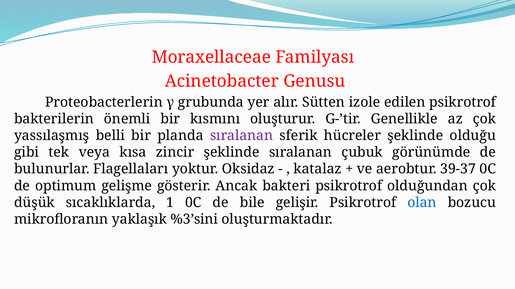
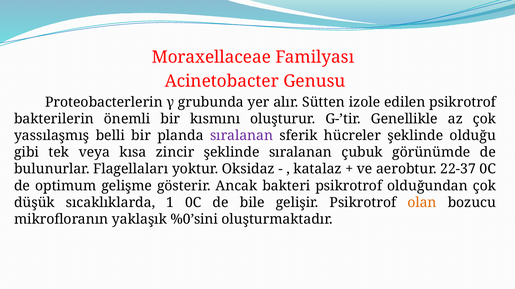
39-37: 39-37 -> 22-37
olan colour: blue -> orange
%3’sini: %3’sini -> %0’sini
